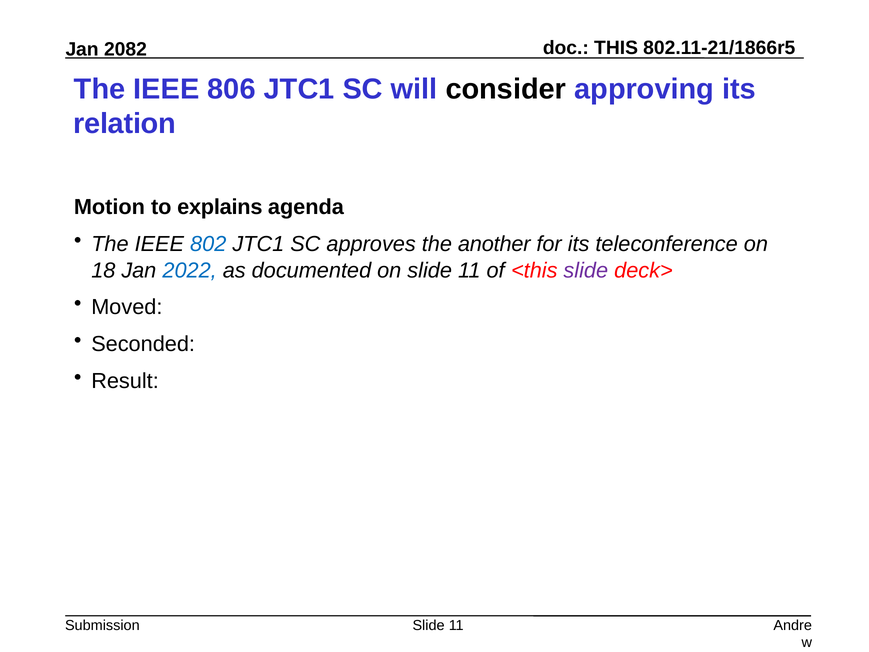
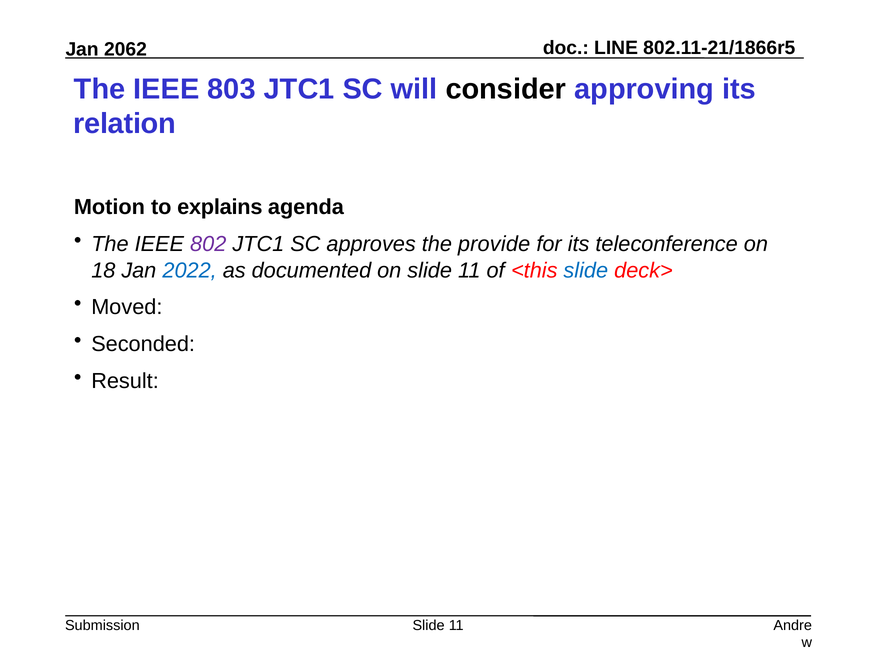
THIS: THIS -> LINE
2082: 2082 -> 2062
806: 806 -> 803
802 colour: blue -> purple
another: another -> provide
slide at (586, 270) colour: purple -> blue
